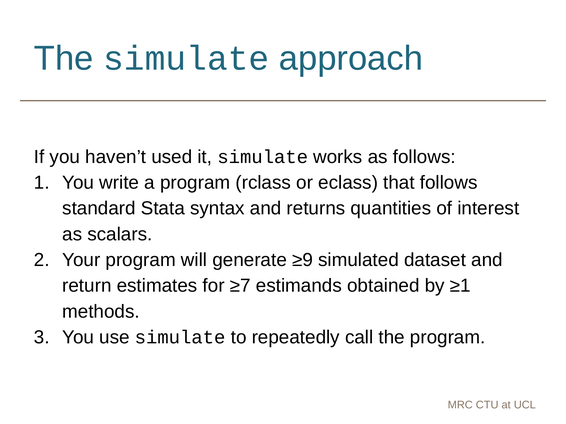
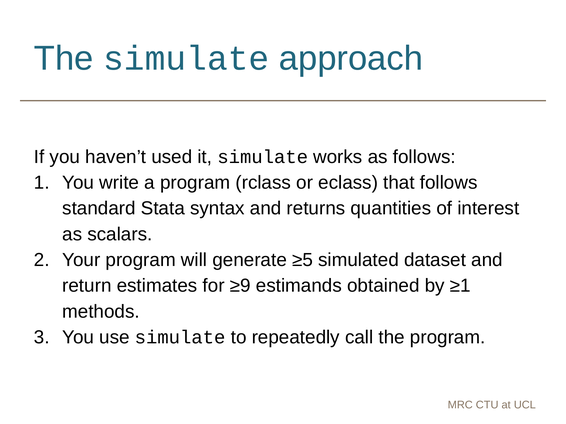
≥9: ≥9 -> ≥5
≥7: ≥7 -> ≥9
